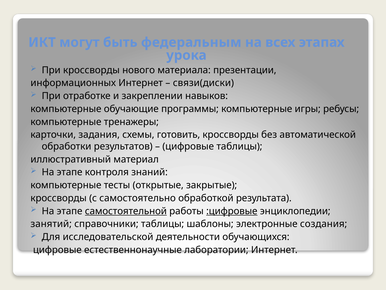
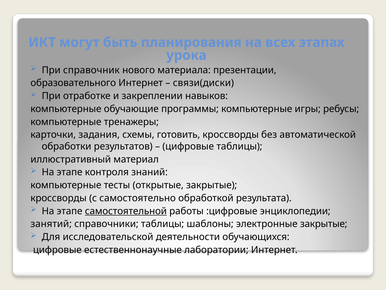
федеральным: федеральным -> планирования
При кроссворды: кроссворды -> справочник
информационных: информационных -> образовательного
:цифровые underline: present -> none
электронные создания: создания -> закрытые
